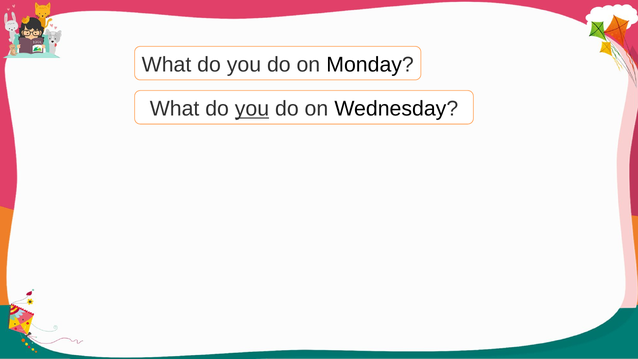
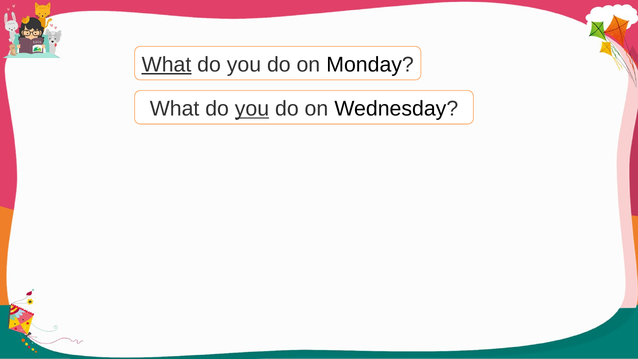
What at (166, 65) underline: none -> present
